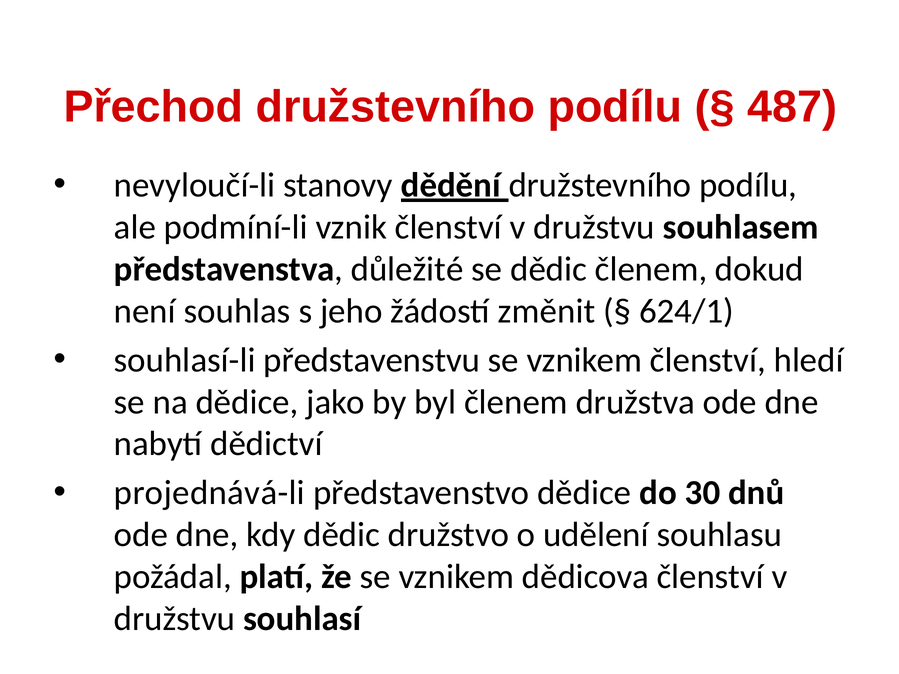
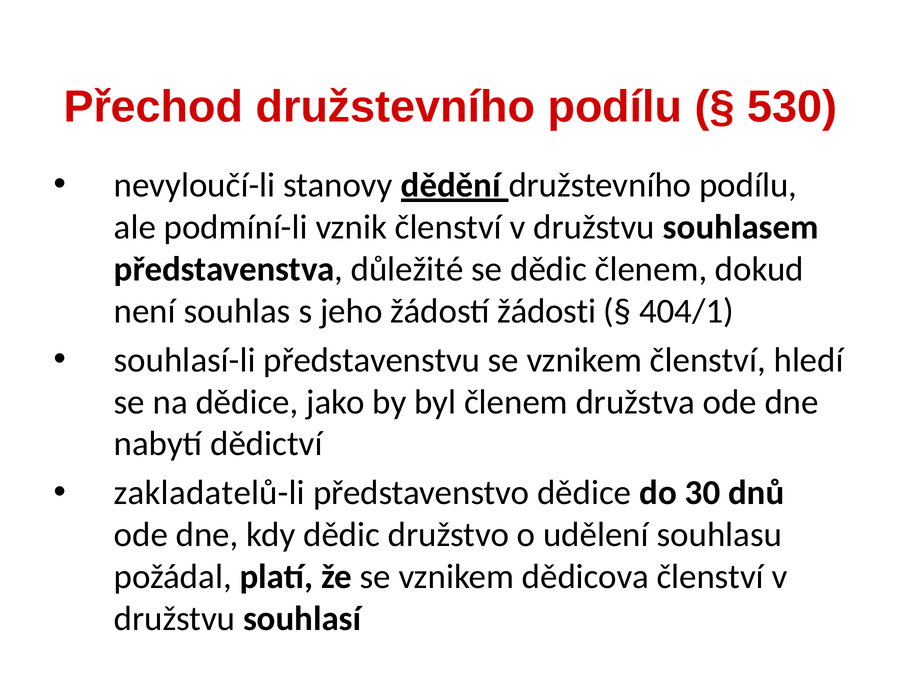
487: 487 -> 530
změnit: změnit -> žádosti
624/1: 624/1 -> 404/1
projednává-li: projednává-li -> zakladatelů-li
